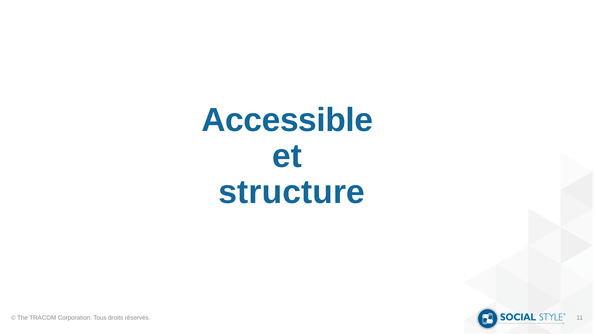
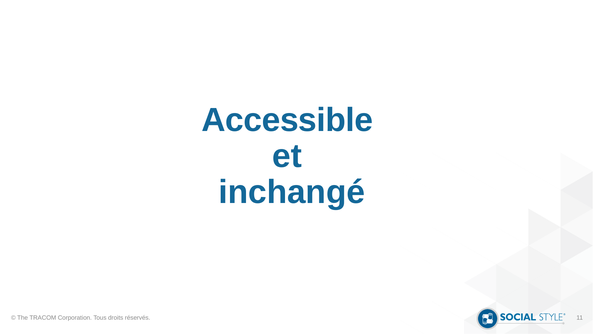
structure: structure -> inchangé
